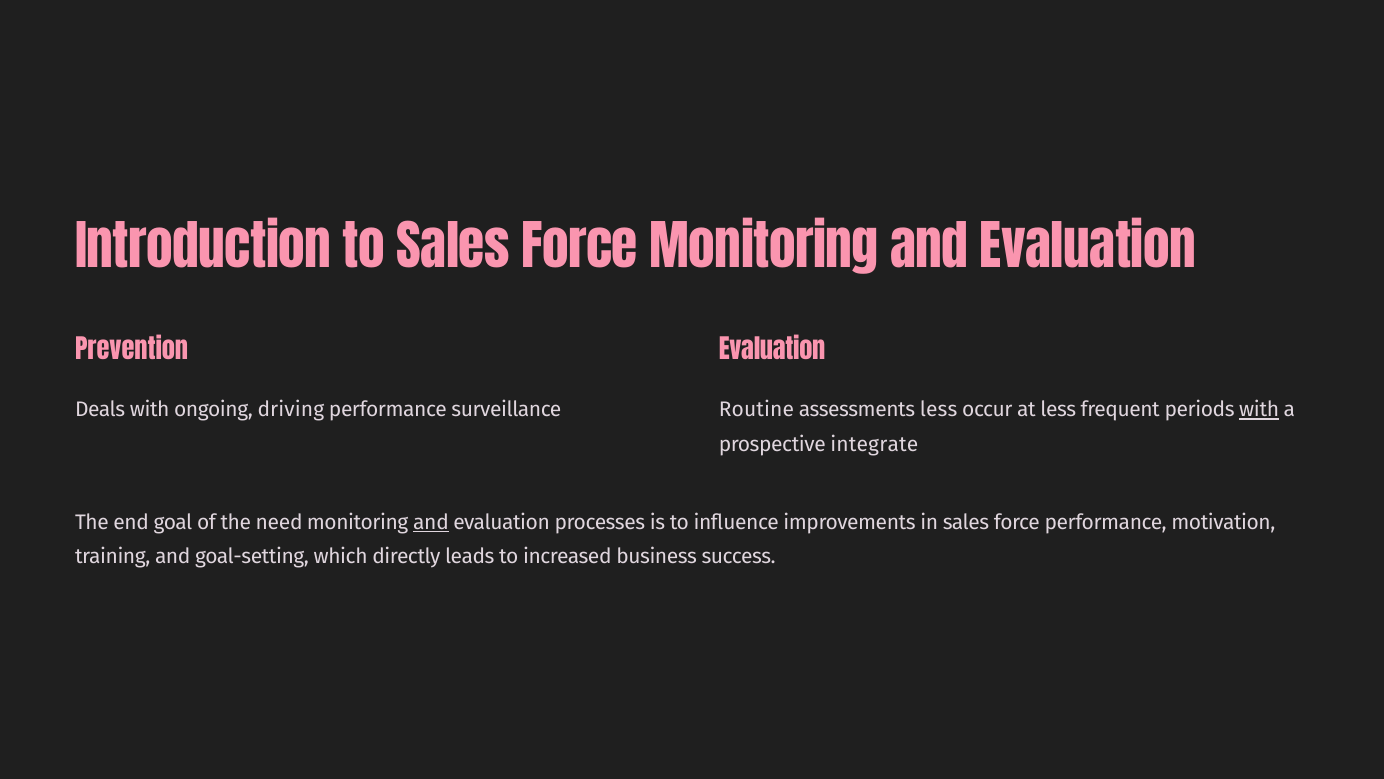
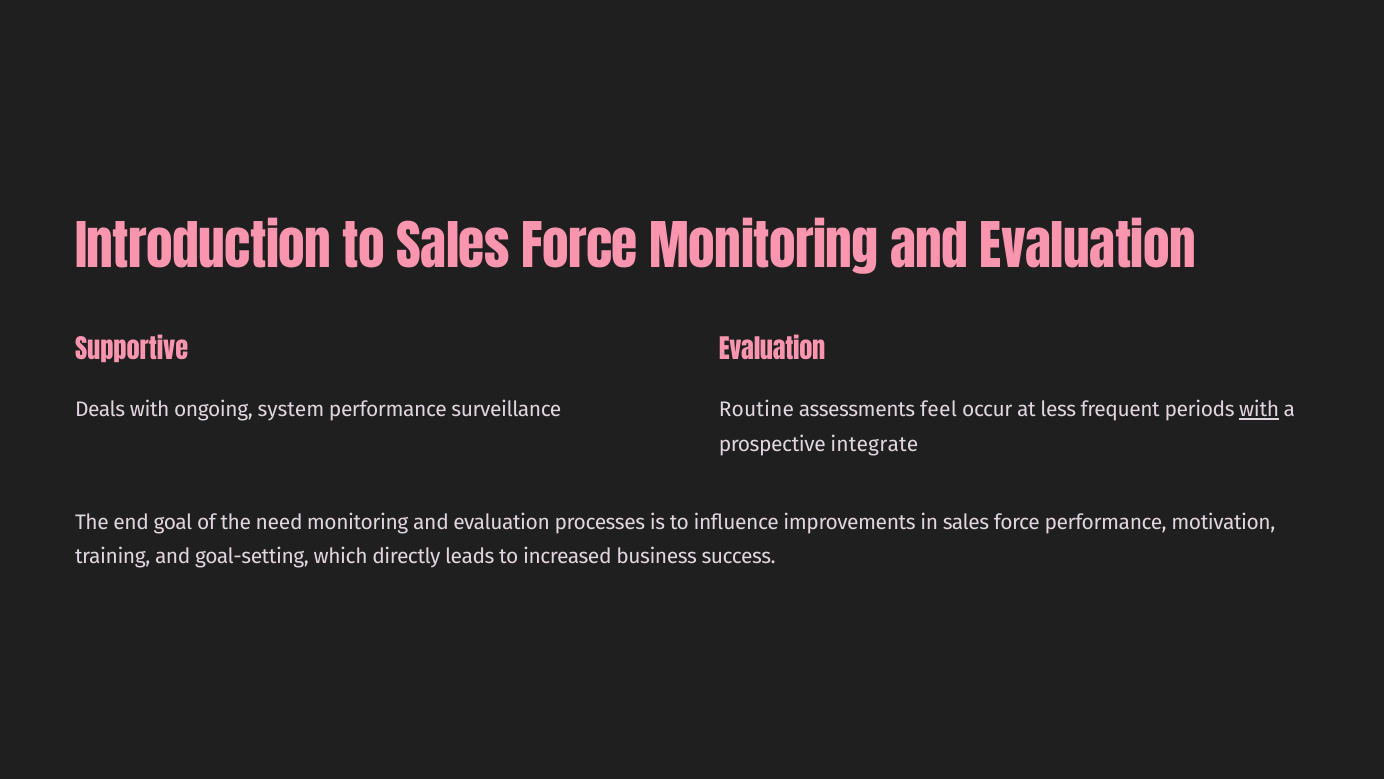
Prevention: Prevention -> Supportive
driving: driving -> system
assessments less: less -> feel
and at (431, 522) underline: present -> none
